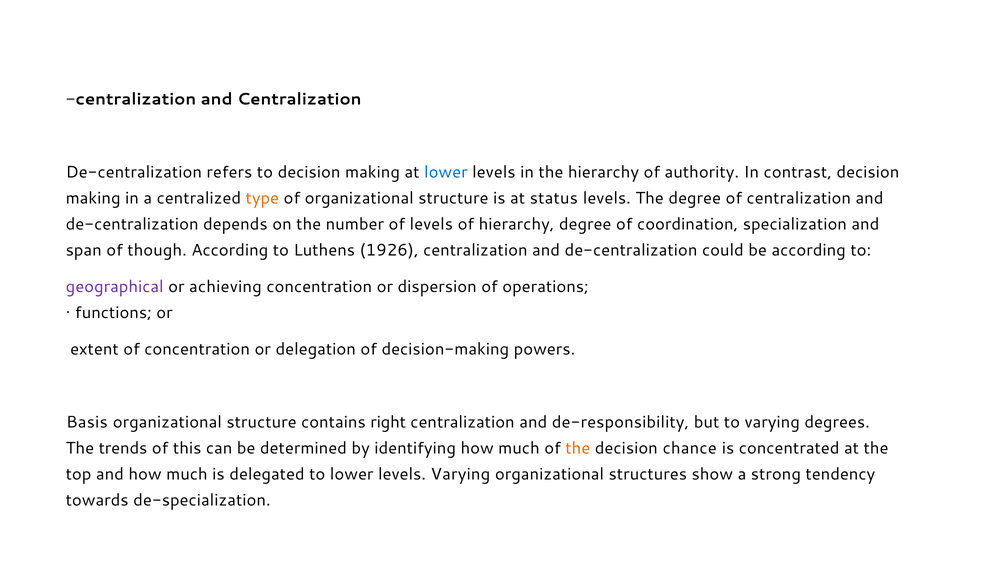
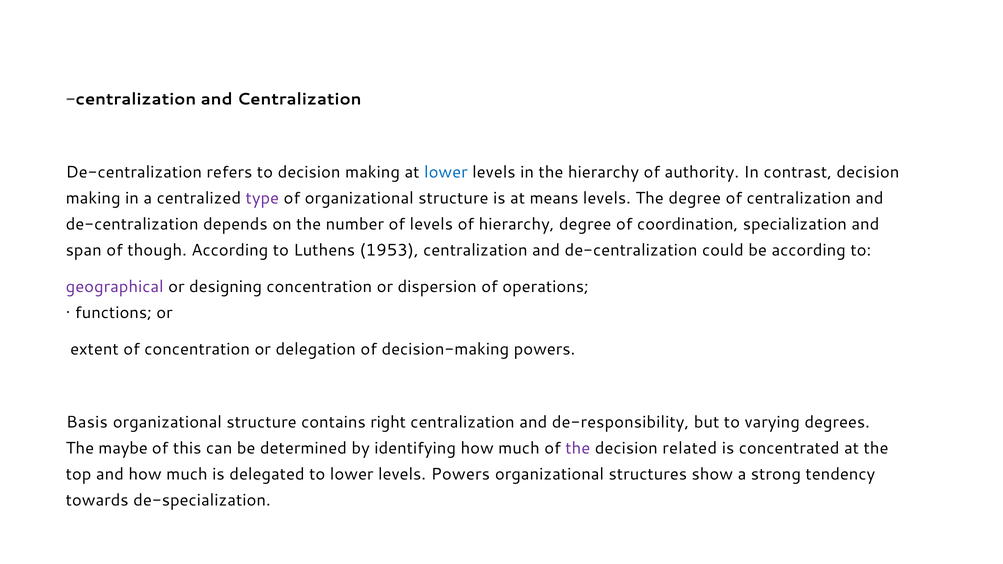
type colour: orange -> purple
status: status -> means
1926: 1926 -> 1953
achieving: achieving -> designing
trends: trends -> maybe
the at (578, 448) colour: orange -> purple
chance: chance -> related
levels Varying: Varying -> Powers
